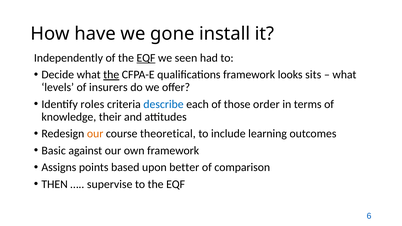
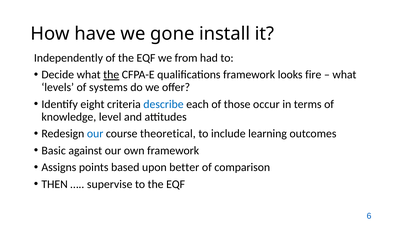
EQF at (146, 58) underline: present -> none
seen: seen -> from
sits: sits -> fire
insurers: insurers -> systems
roles: roles -> eight
order: order -> occur
their: their -> level
our at (95, 134) colour: orange -> blue
